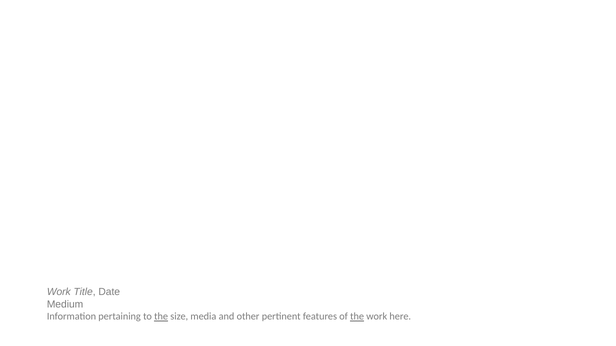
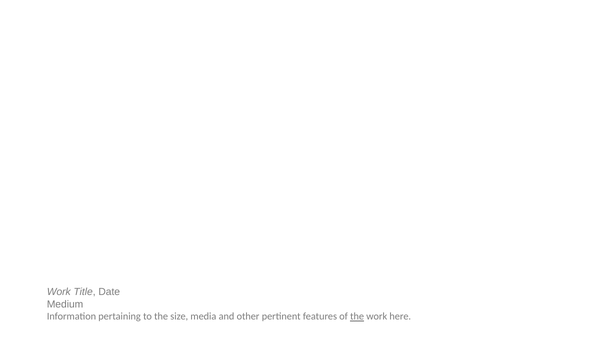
the at (161, 317) underline: present -> none
